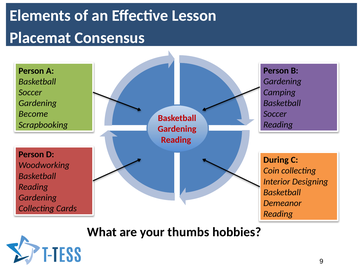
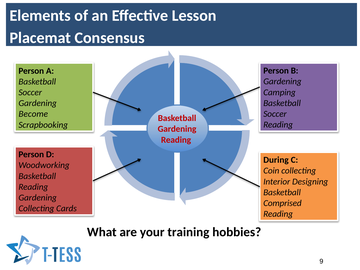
Demeanor: Demeanor -> Comprised
thumbs: thumbs -> training
